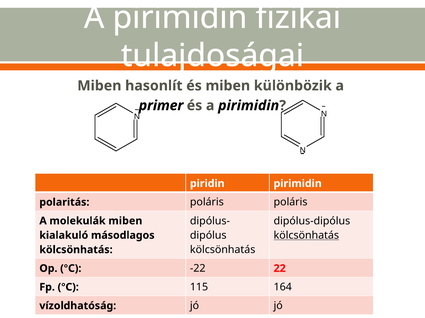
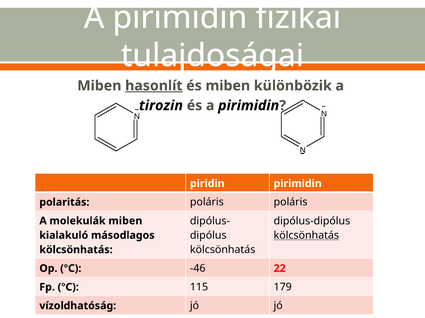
hasonlít underline: none -> present
primer: primer -> tirozin
-22: -22 -> -46
164: 164 -> 179
